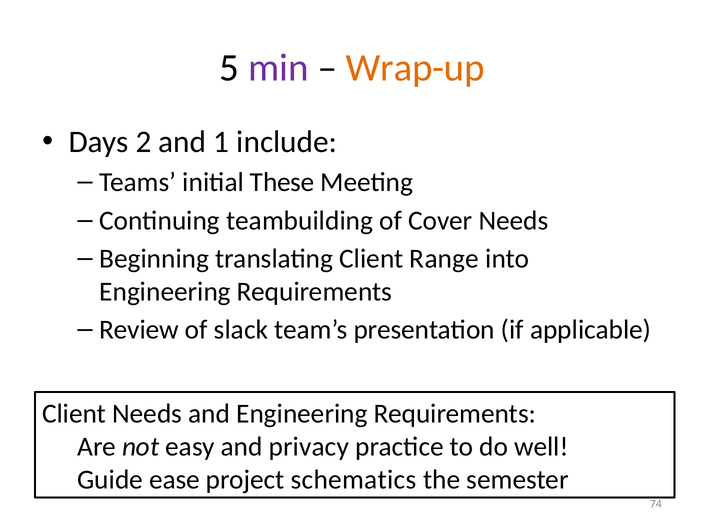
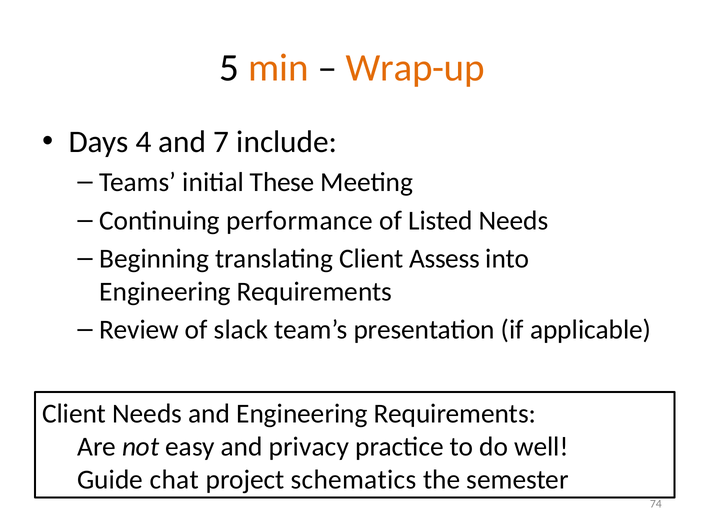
min colour: purple -> orange
2: 2 -> 4
1: 1 -> 7
teambuilding: teambuilding -> performance
Cover: Cover -> Listed
Range: Range -> Assess
ease: ease -> chat
